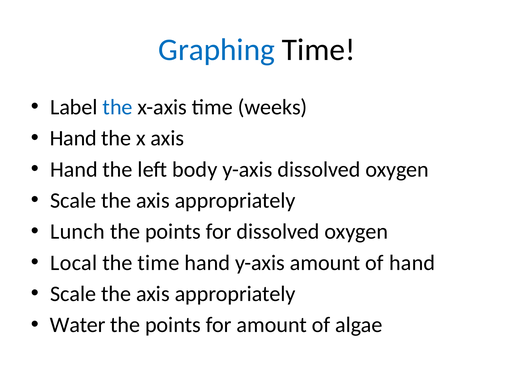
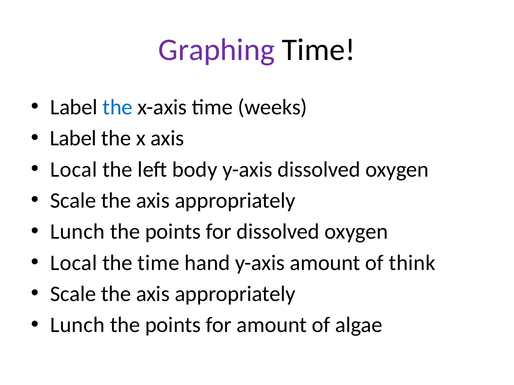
Graphing colour: blue -> purple
Hand at (73, 138): Hand -> Label
Hand at (74, 170): Hand -> Local
of hand: hand -> think
Water at (78, 325): Water -> Lunch
